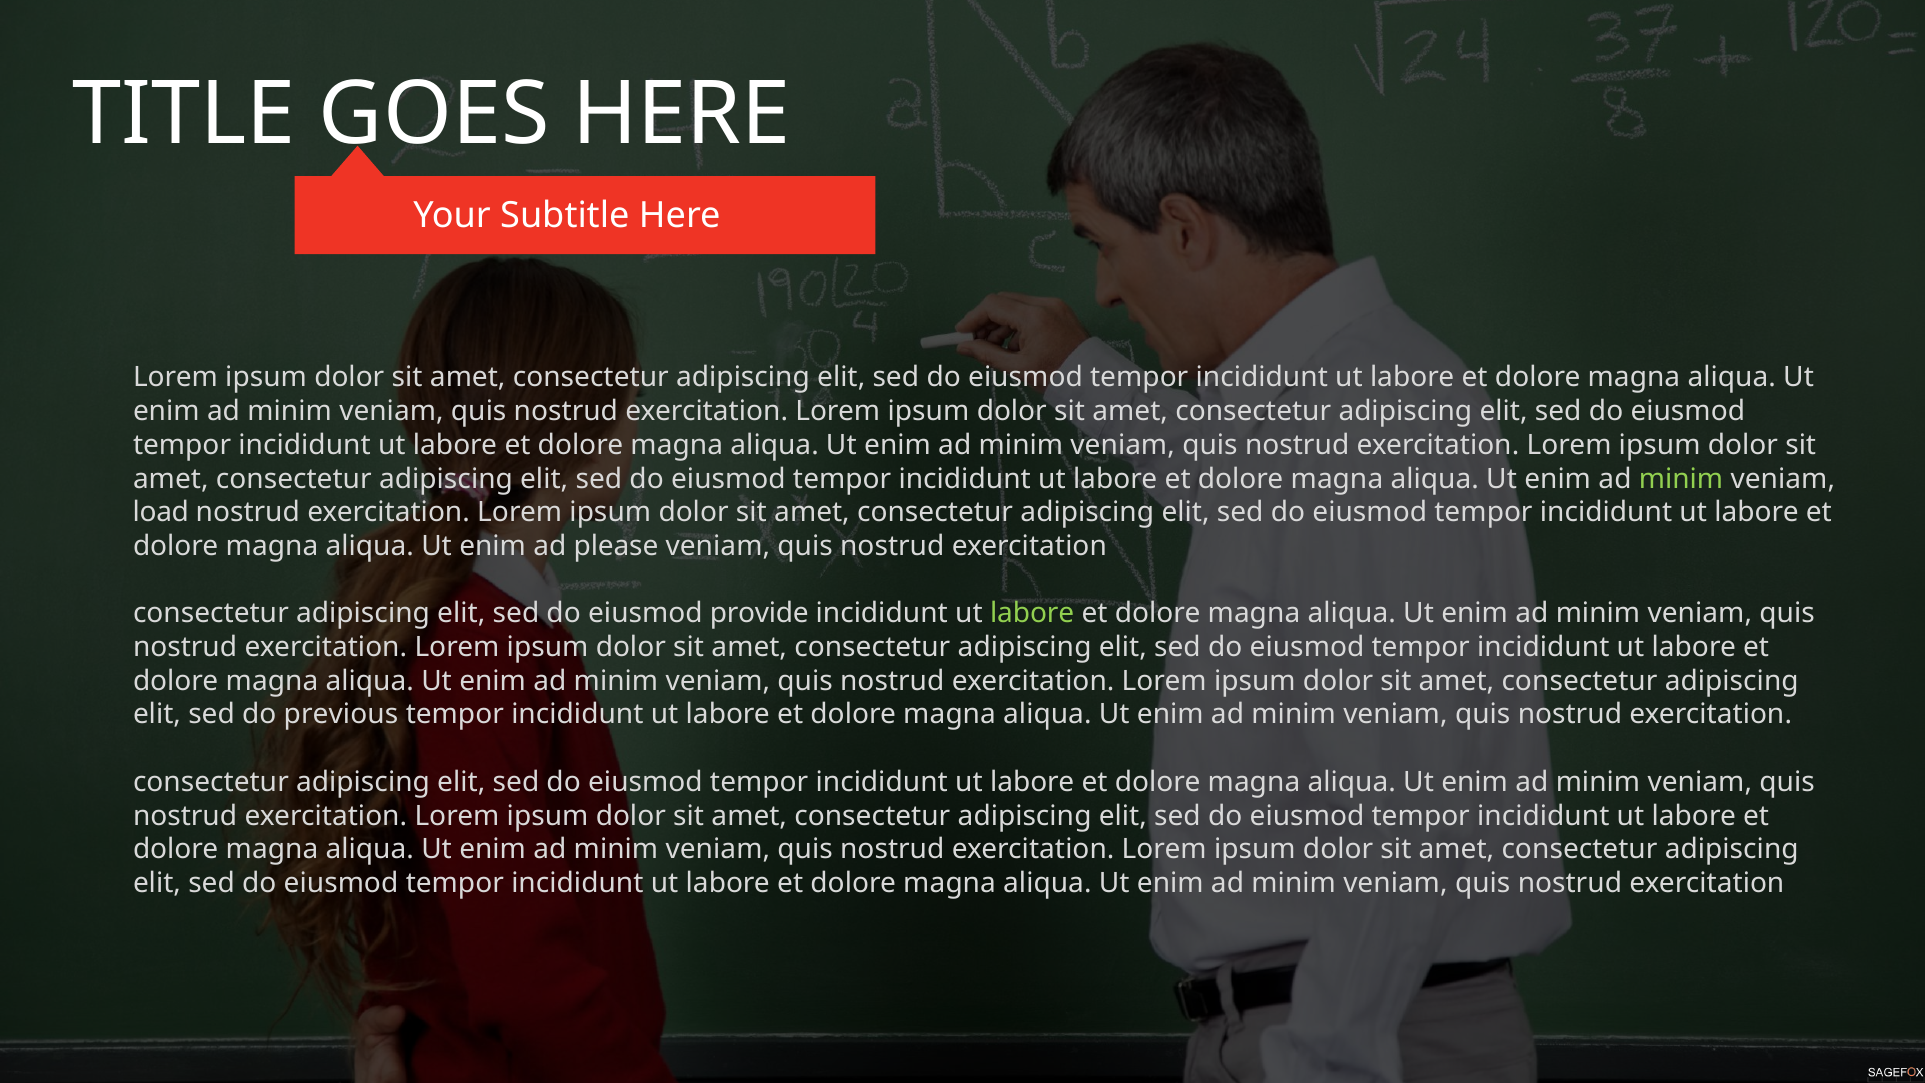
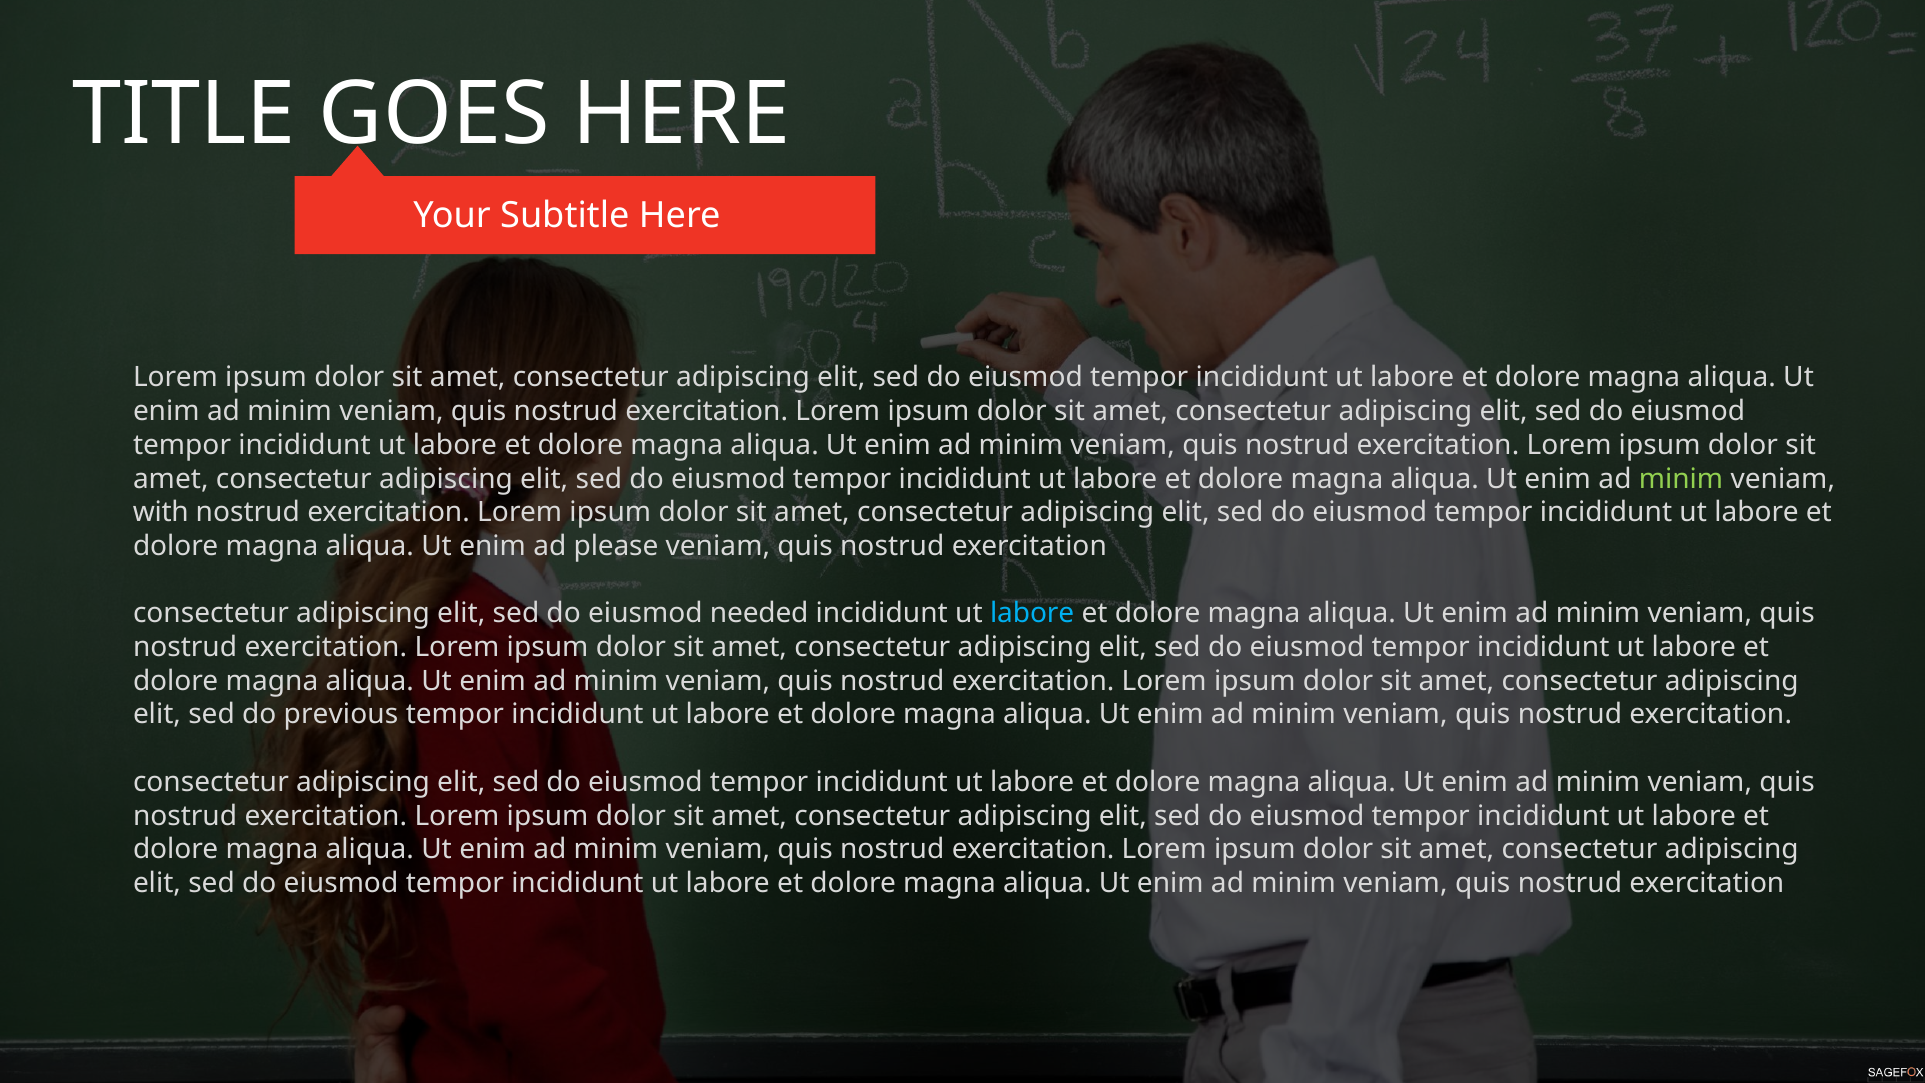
load: load -> with
provide: provide -> needed
labore at (1032, 613) colour: light green -> light blue
